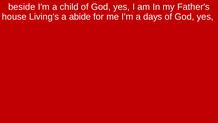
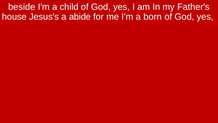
Living's: Living's -> Jesus's
days: days -> born
